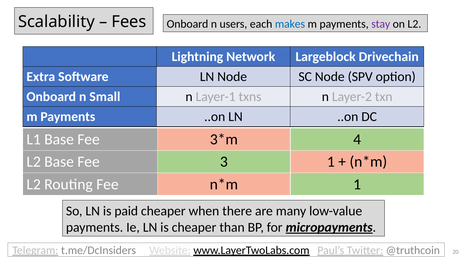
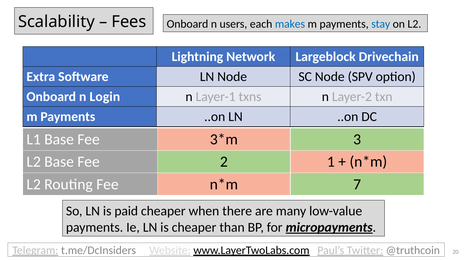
stay colour: purple -> blue
Small: Small -> Login
4: 4 -> 3
3: 3 -> 2
1 at (357, 185): 1 -> 7
